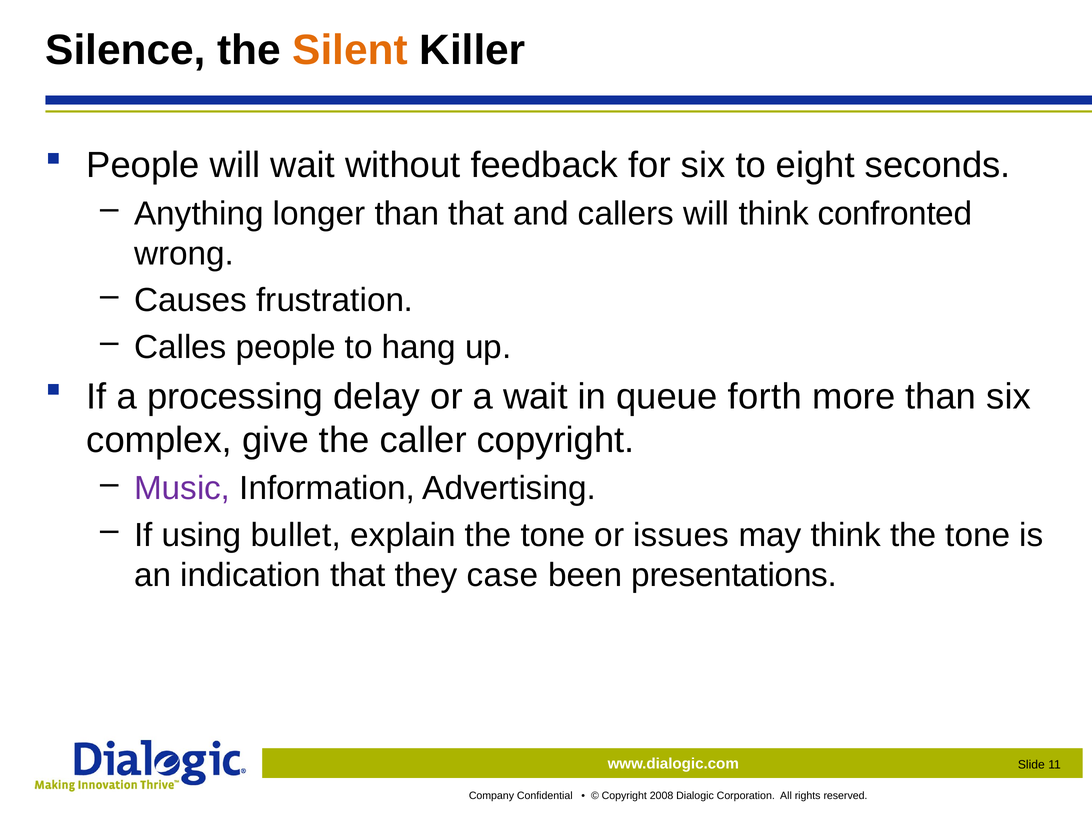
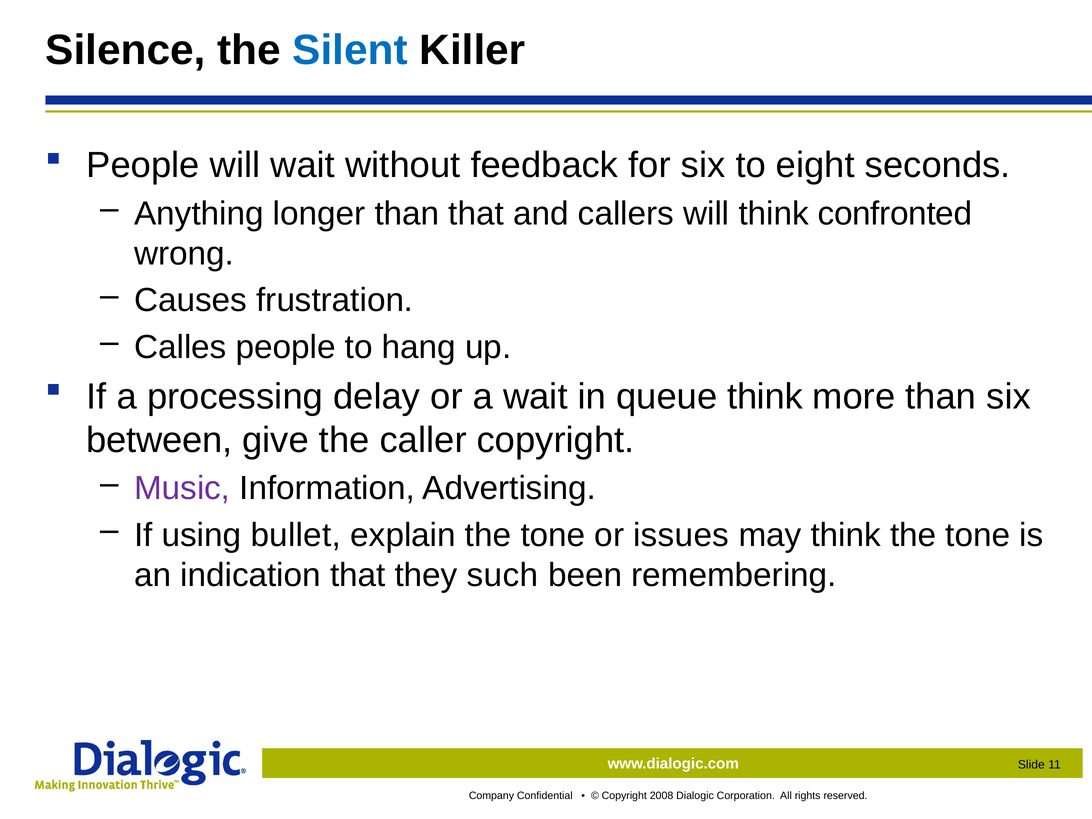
Silent colour: orange -> blue
queue forth: forth -> think
complex: complex -> between
case: case -> such
presentations: presentations -> remembering
